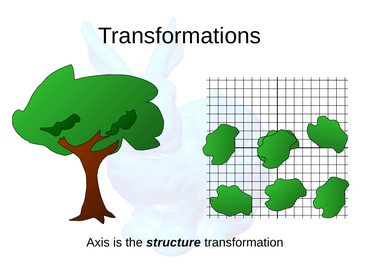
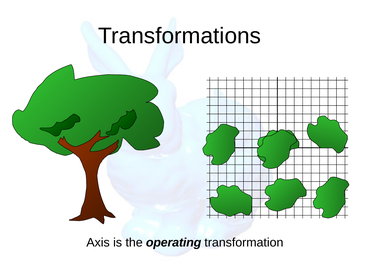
structure: structure -> operating
